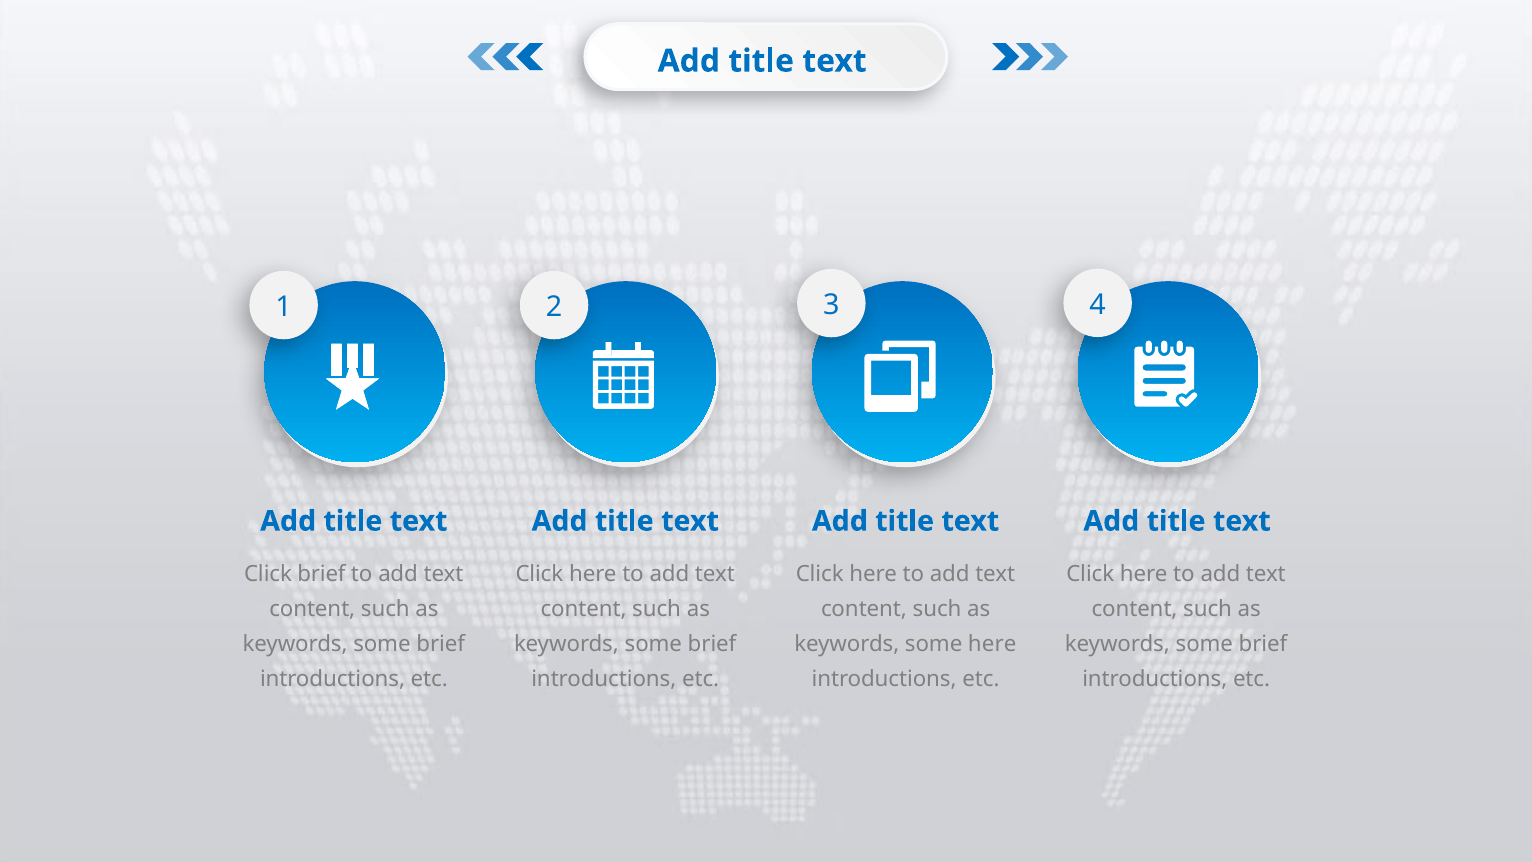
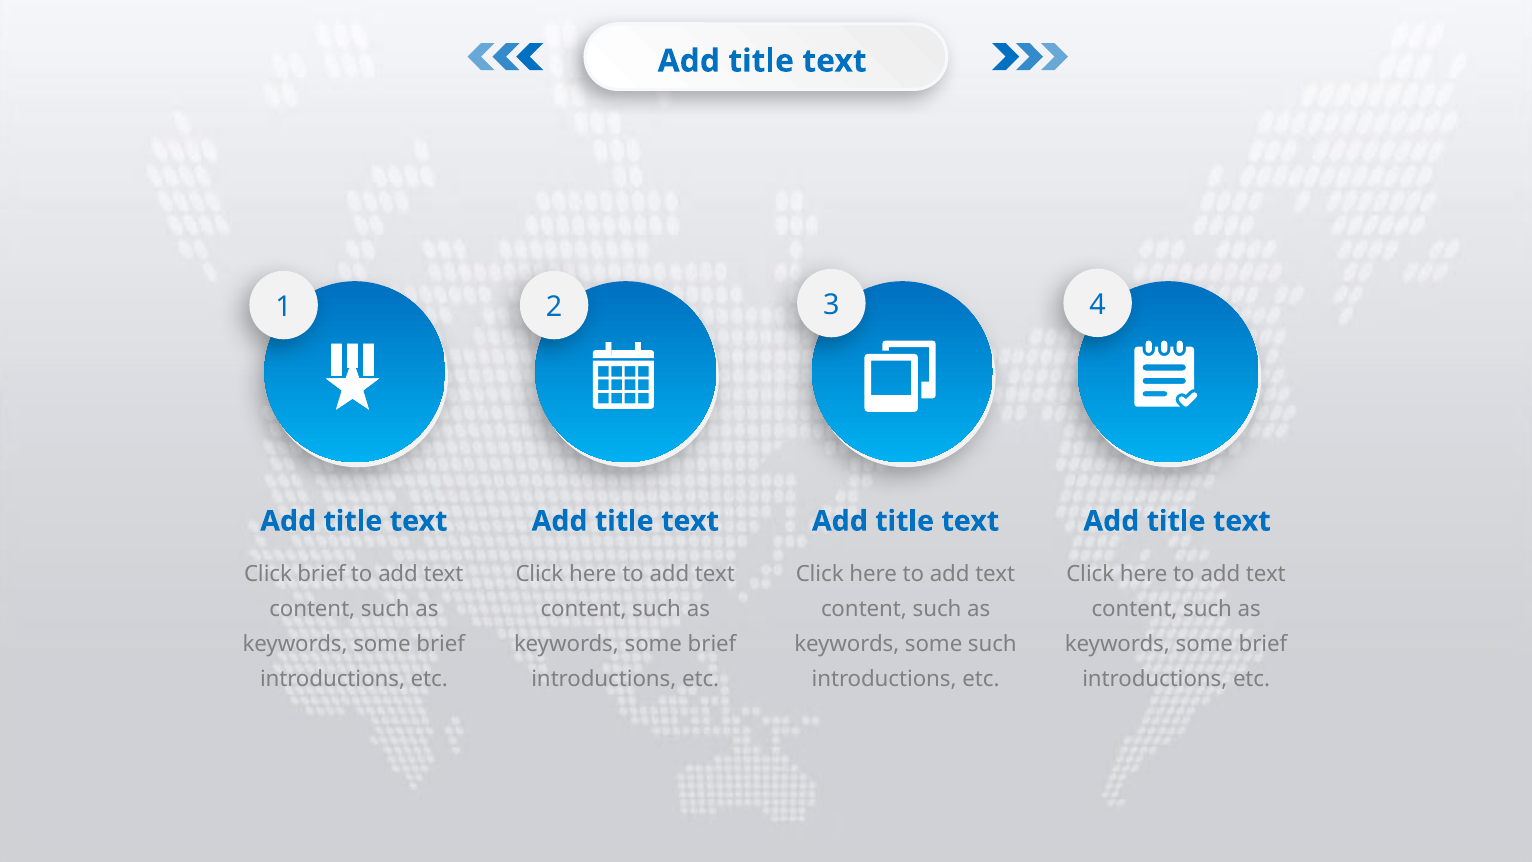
some here: here -> such
